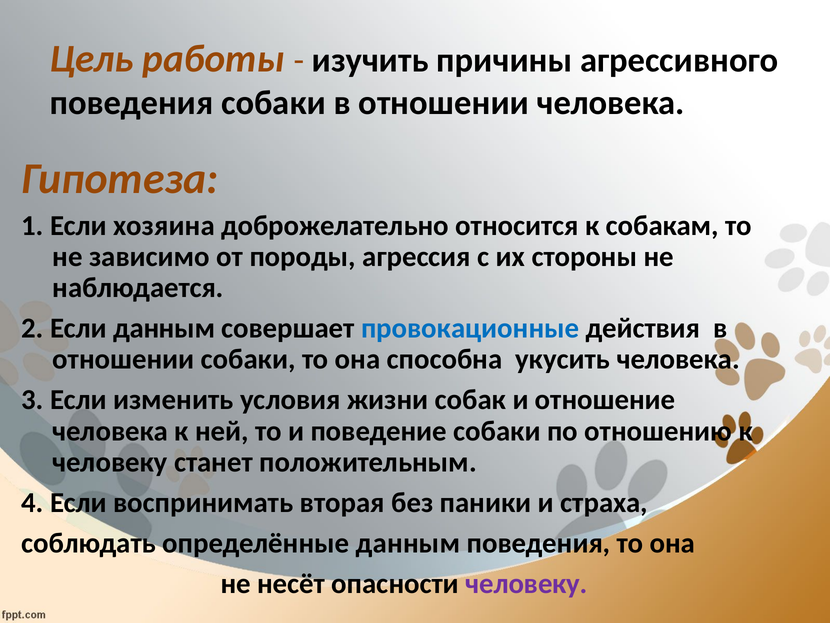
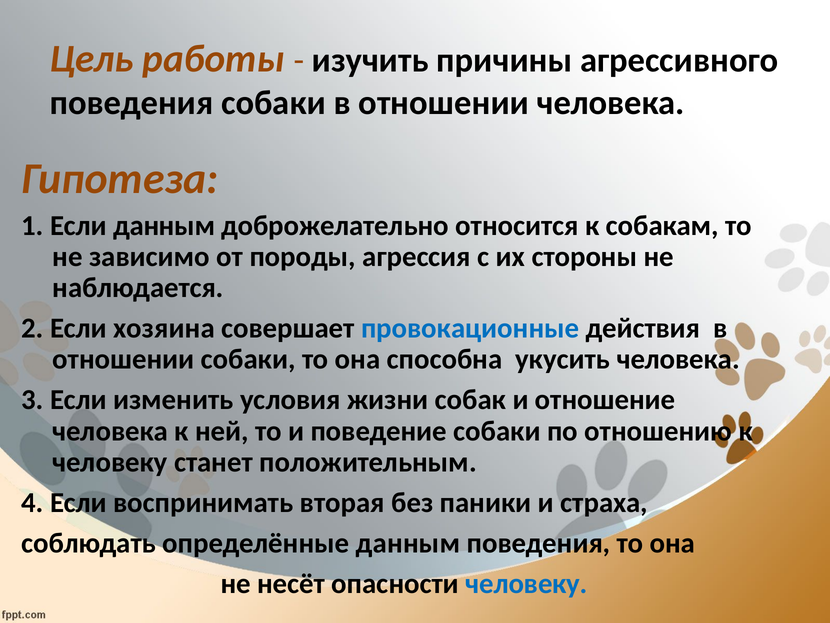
Если хозяина: хозяина -> данным
Если данным: данным -> хозяина
человеку at (526, 583) colour: purple -> blue
